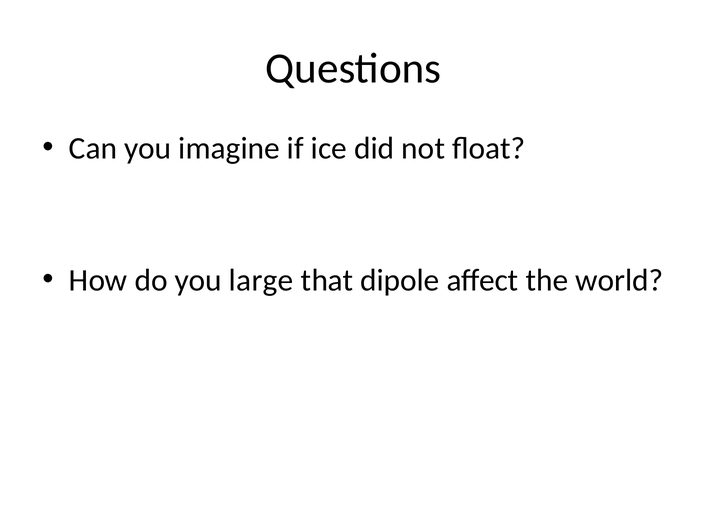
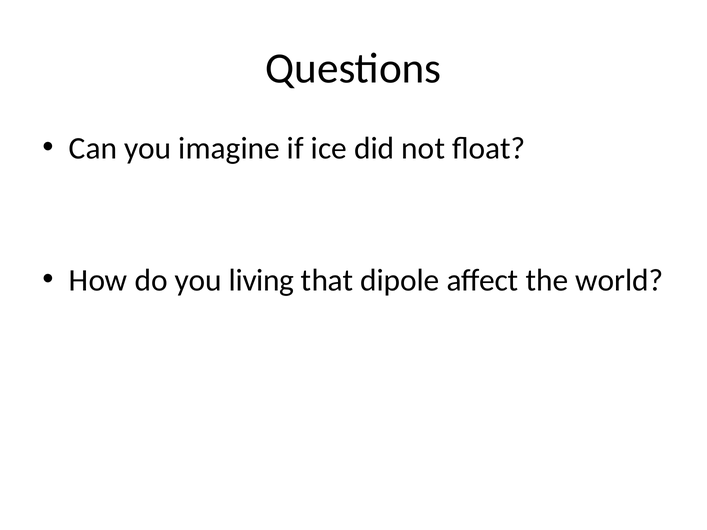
large: large -> living
